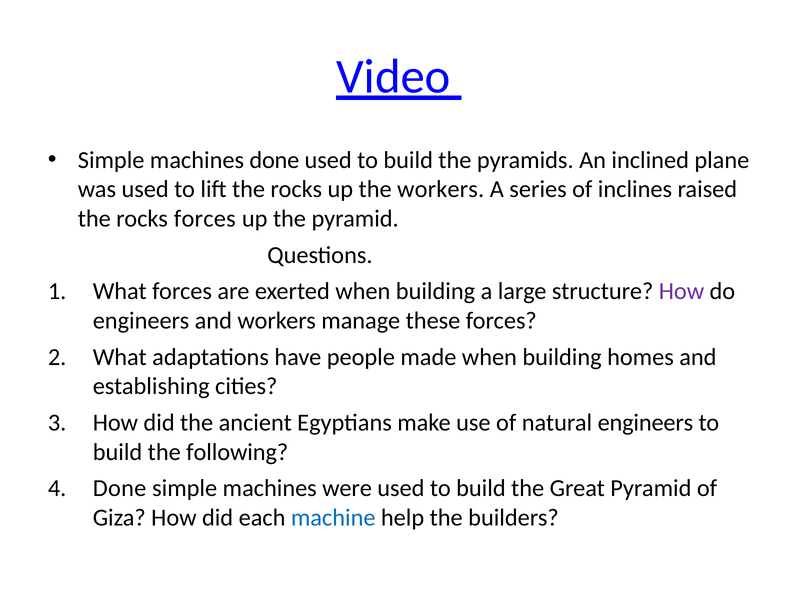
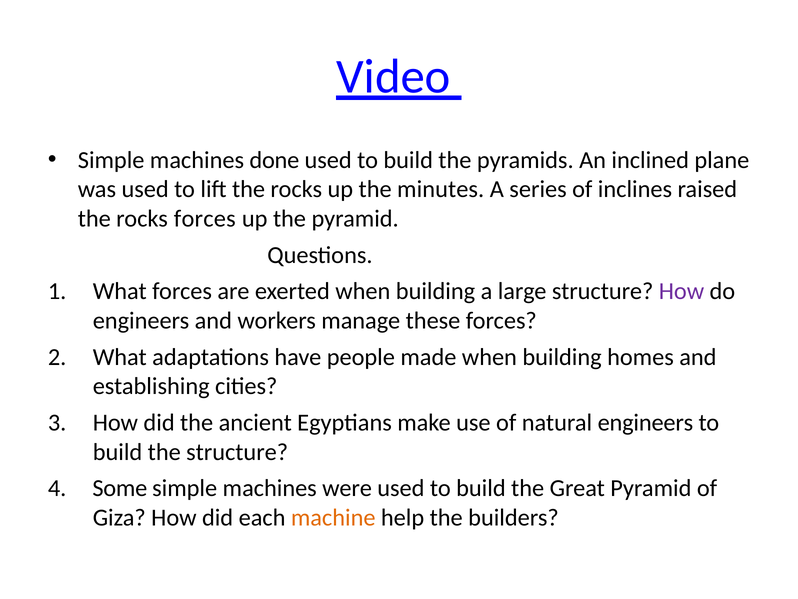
the workers: workers -> minutes
the following: following -> structure
Done at (120, 488): Done -> Some
machine colour: blue -> orange
